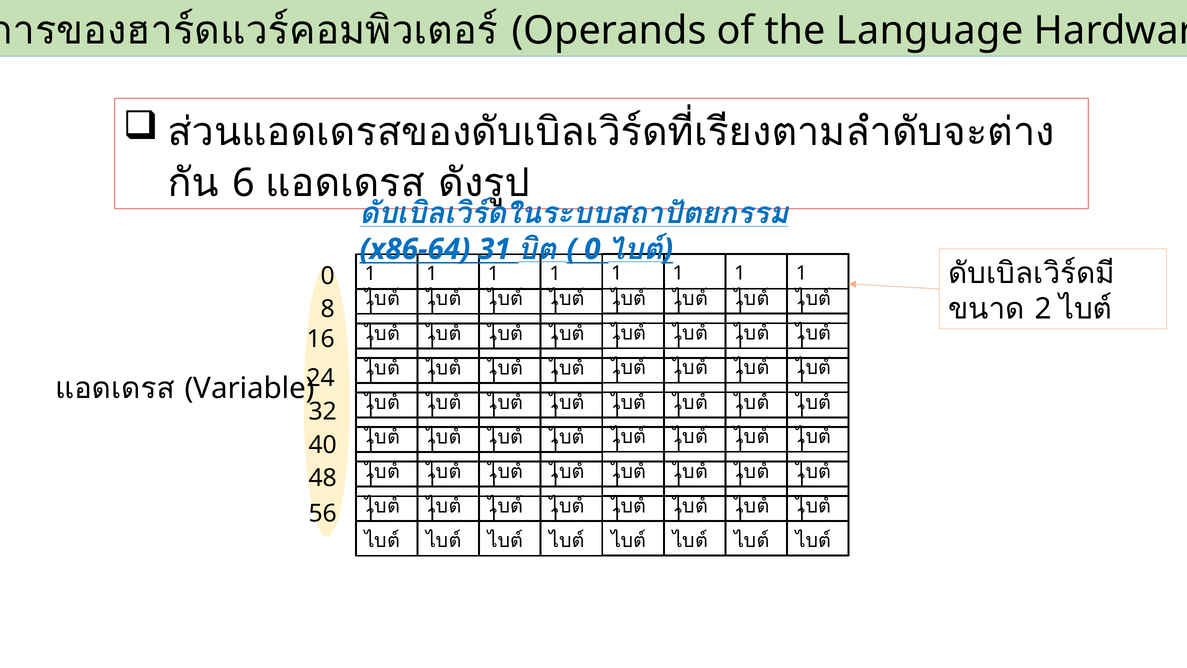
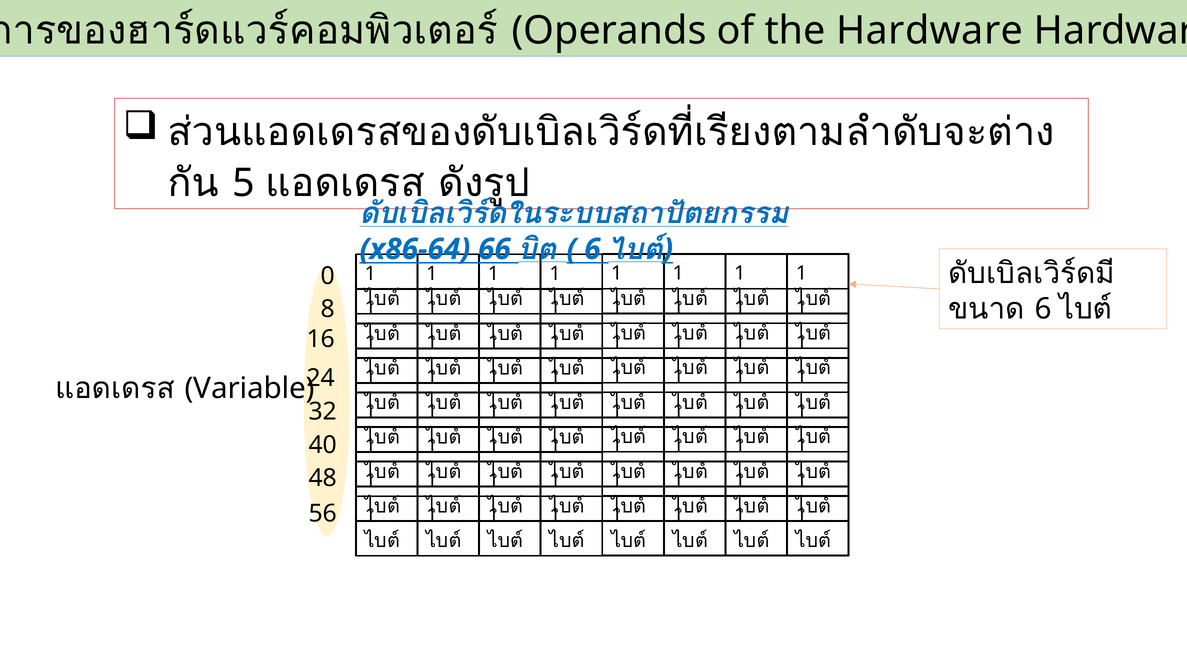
the Language: Language -> Hardware
6: 6 -> 5
31: 31 -> 66
0 at (592, 249): 0 -> 6
2 at (1043, 309): 2 -> 6
